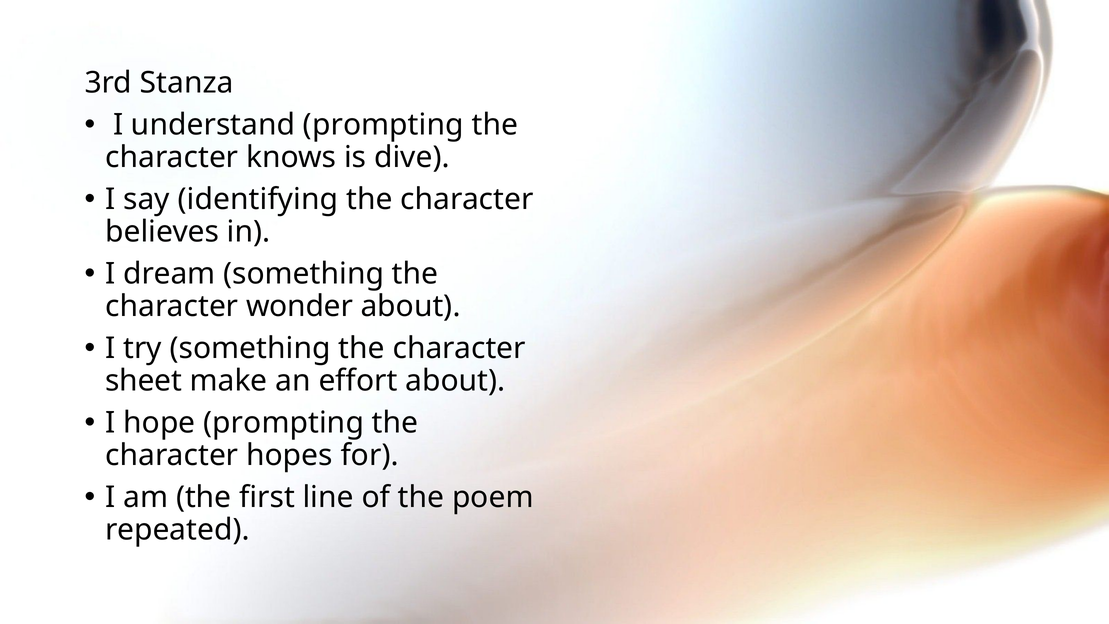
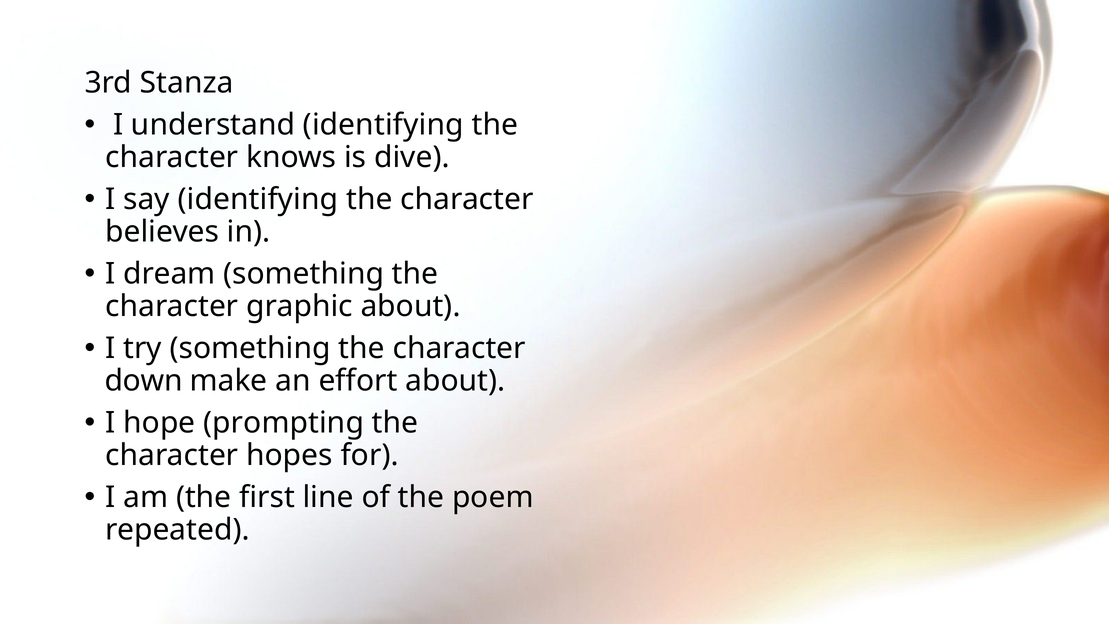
understand prompting: prompting -> identifying
wonder: wonder -> graphic
sheet: sheet -> down
